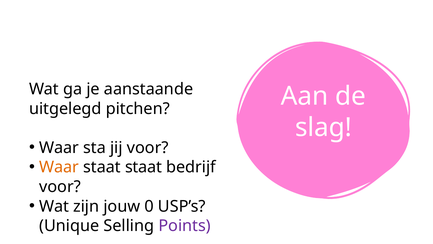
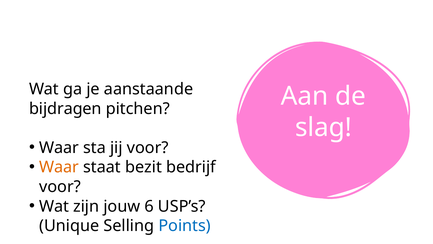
uitgelegd: uitgelegd -> bijdragen
staat staat: staat -> bezit
0: 0 -> 6
Points colour: purple -> blue
